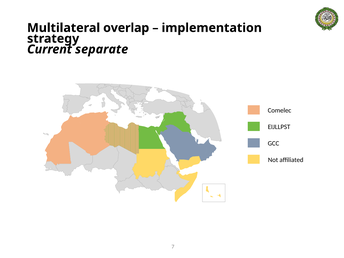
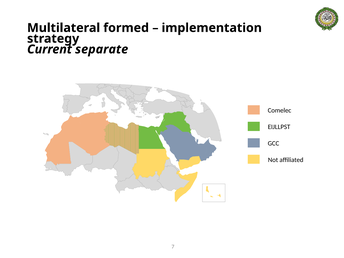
overlap: overlap -> formed
